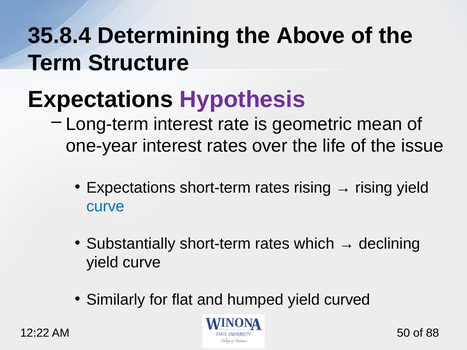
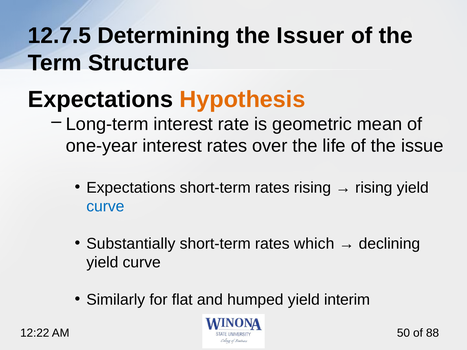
35.8.4: 35.8.4 -> 12.7.5
Above: Above -> Issuer
Hypothesis colour: purple -> orange
curved: curved -> interim
